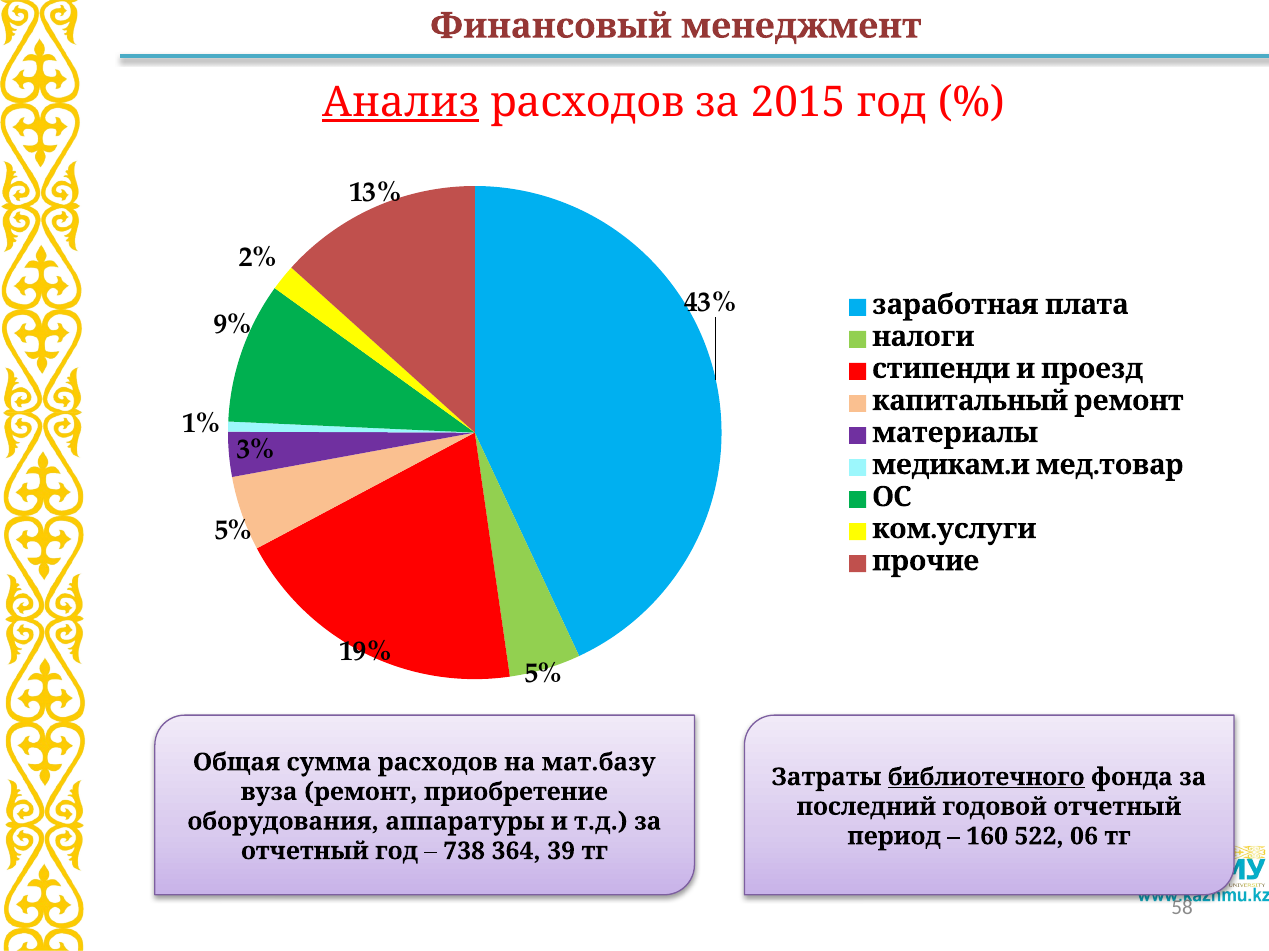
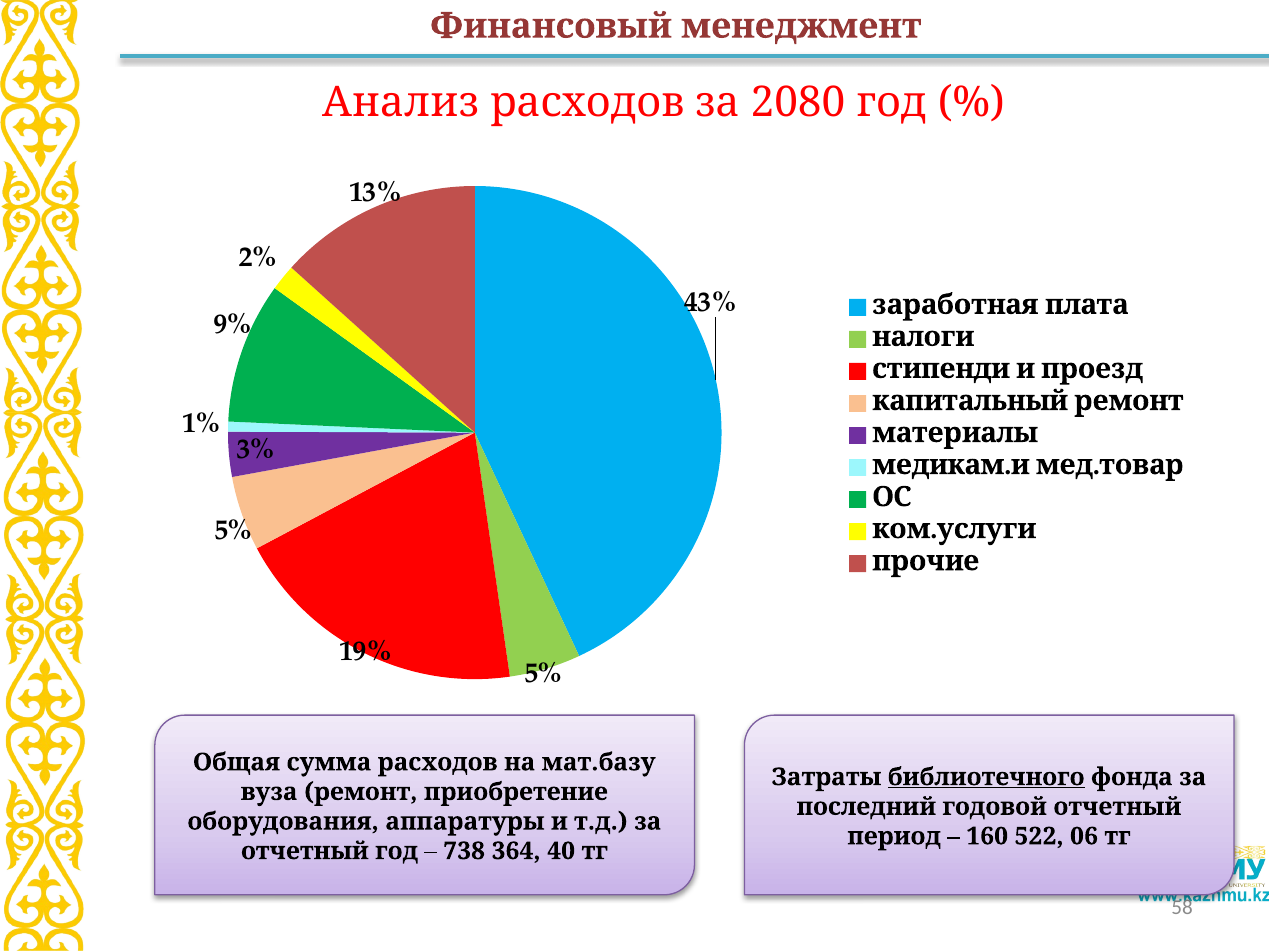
Анализ underline: present -> none
2015: 2015 -> 2080
39: 39 -> 40
